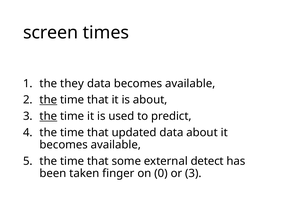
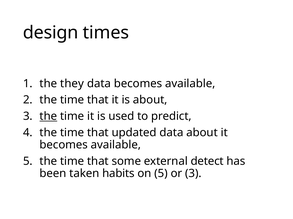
screen: screen -> design
the at (48, 100) underline: present -> none
finger: finger -> habits
on 0: 0 -> 5
